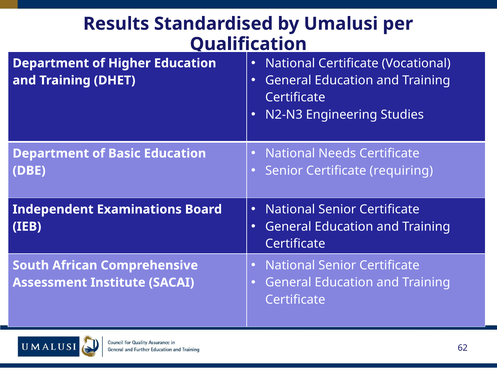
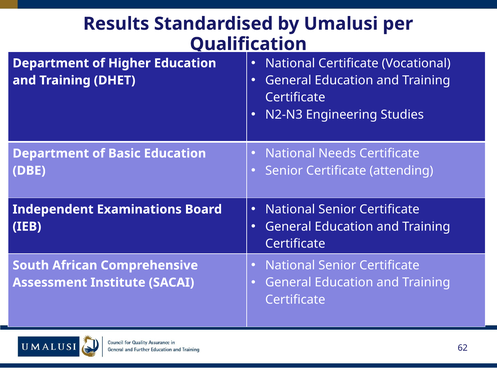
requiring: requiring -> attending
